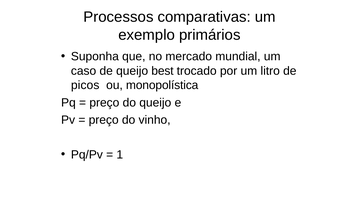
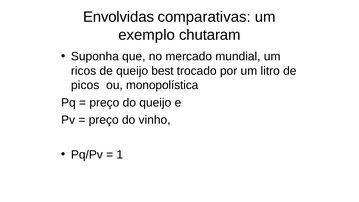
Processos: Processos -> Envolvidas
primários: primários -> chutaram
caso: caso -> ricos
